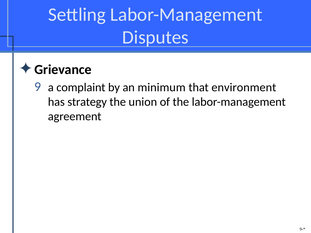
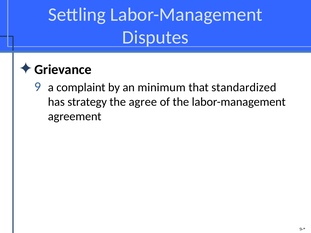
environment: environment -> standardized
union: union -> agree
